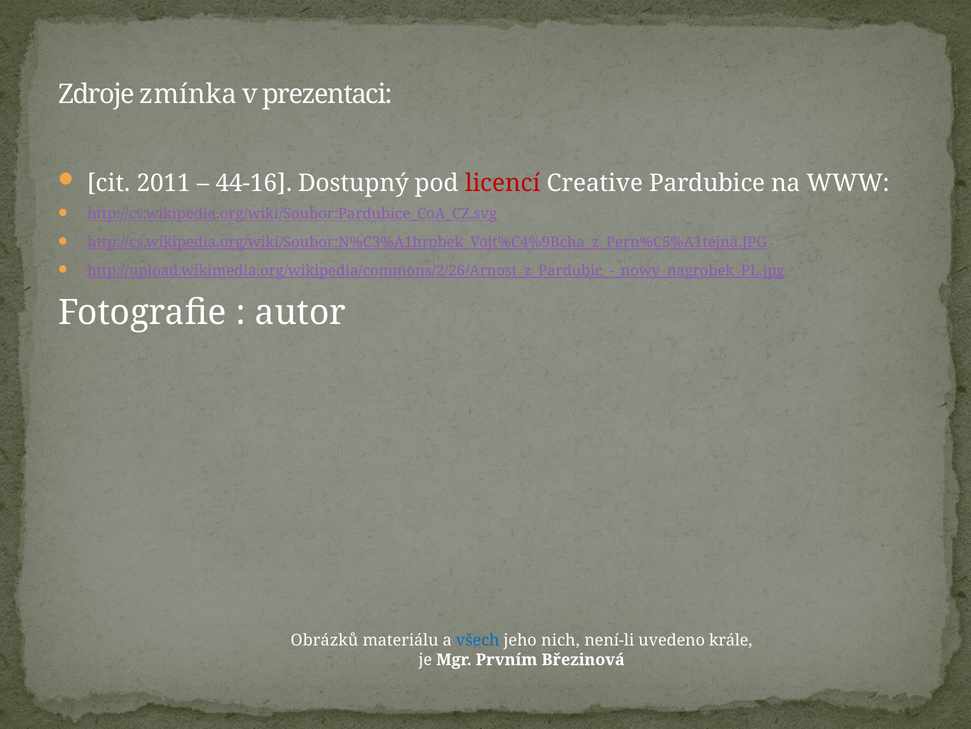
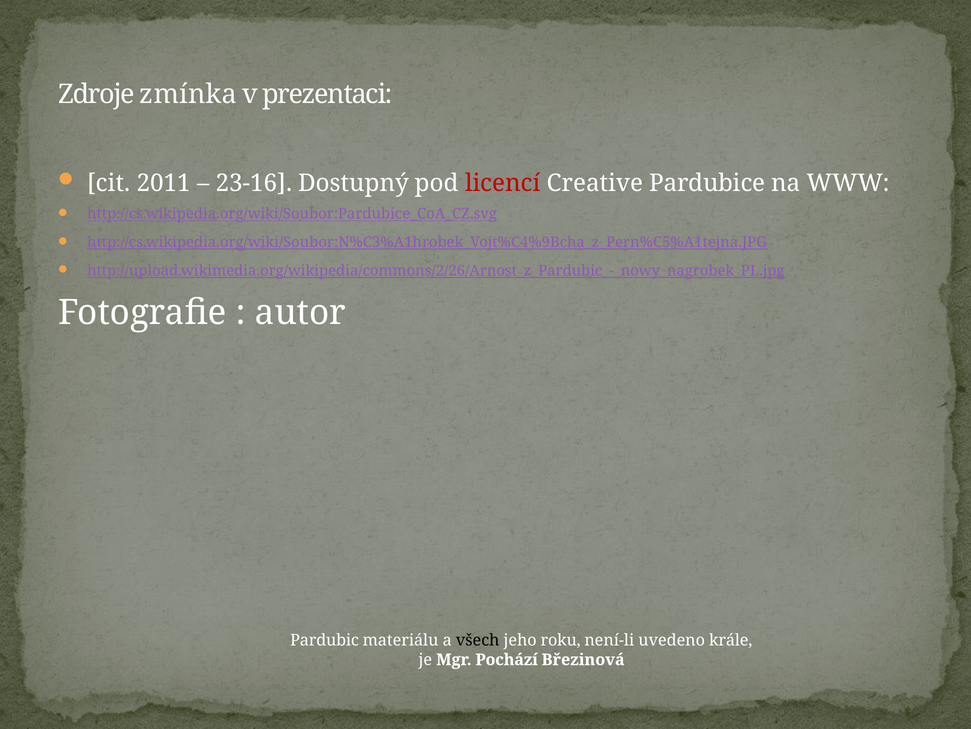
44-16: 44-16 -> 23-16
Obrázků: Obrázků -> Pardubic
všech colour: blue -> black
nich: nich -> roku
Prvním: Prvním -> Pochází
